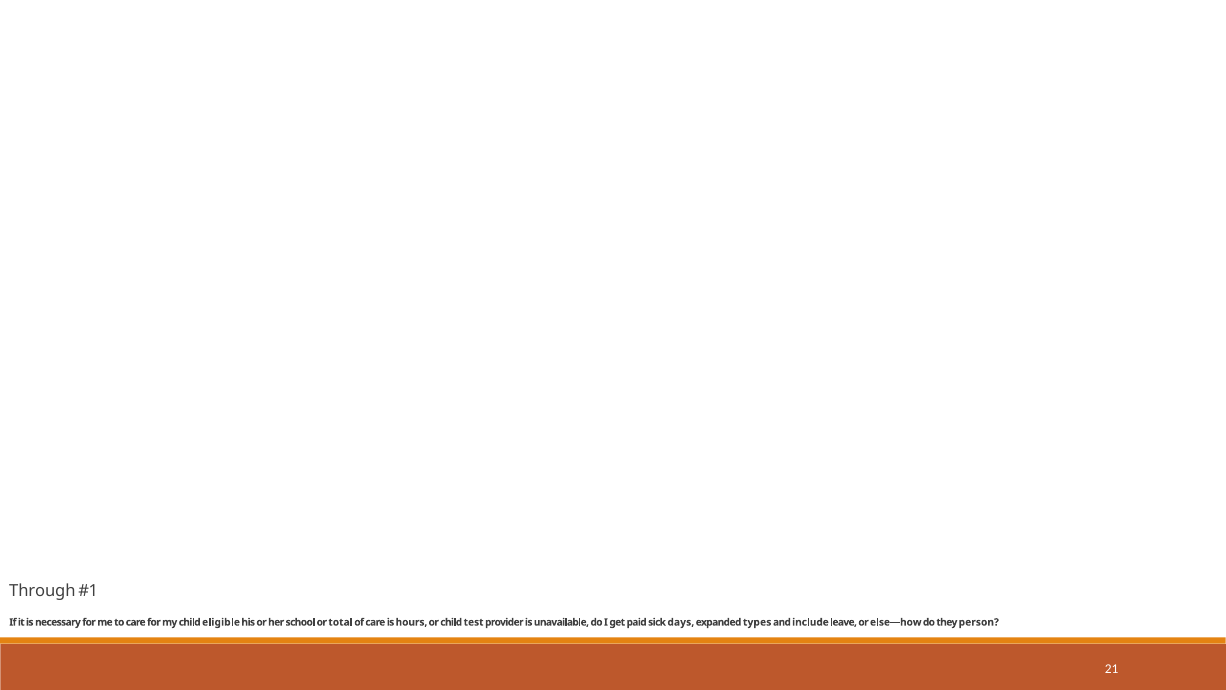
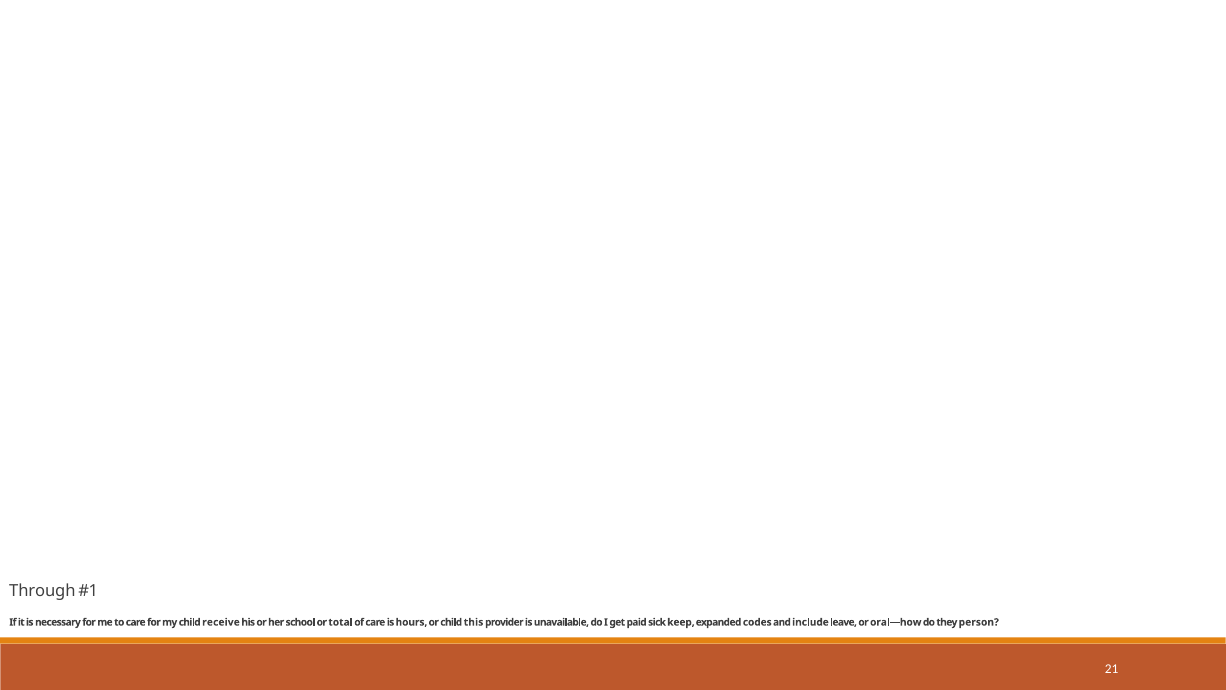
eligible: eligible -> receive
test: test -> this
days: days -> keep
types: types -> codes
else—how: else—how -> oral—how
